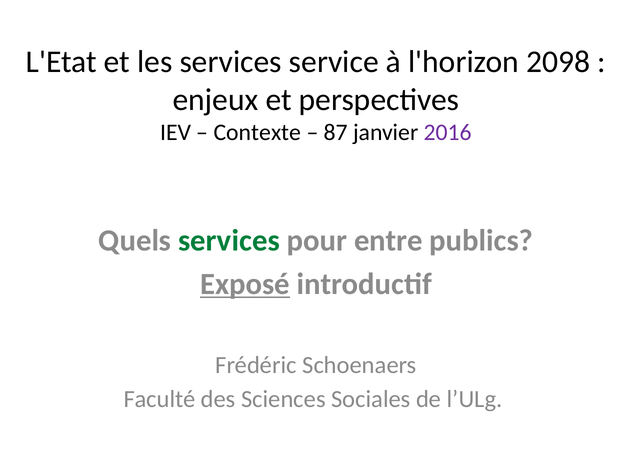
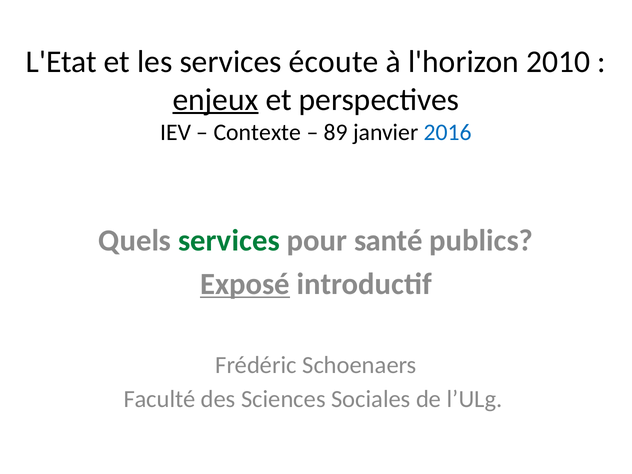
service: service -> écoute
2098: 2098 -> 2010
enjeux underline: none -> present
87: 87 -> 89
2016 colour: purple -> blue
entre: entre -> santé
